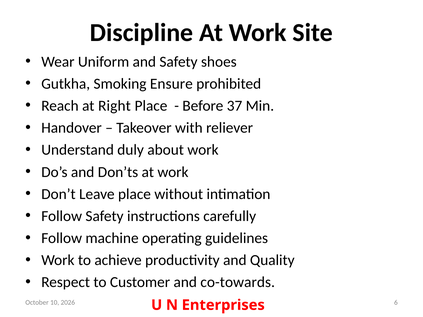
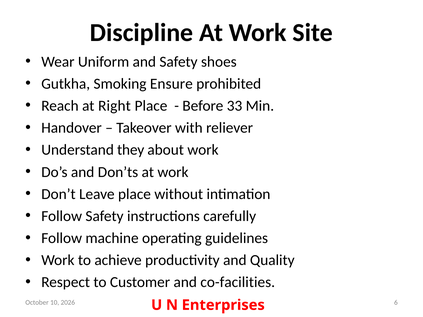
37: 37 -> 33
duly: duly -> they
co-towards: co-towards -> co-facilities
